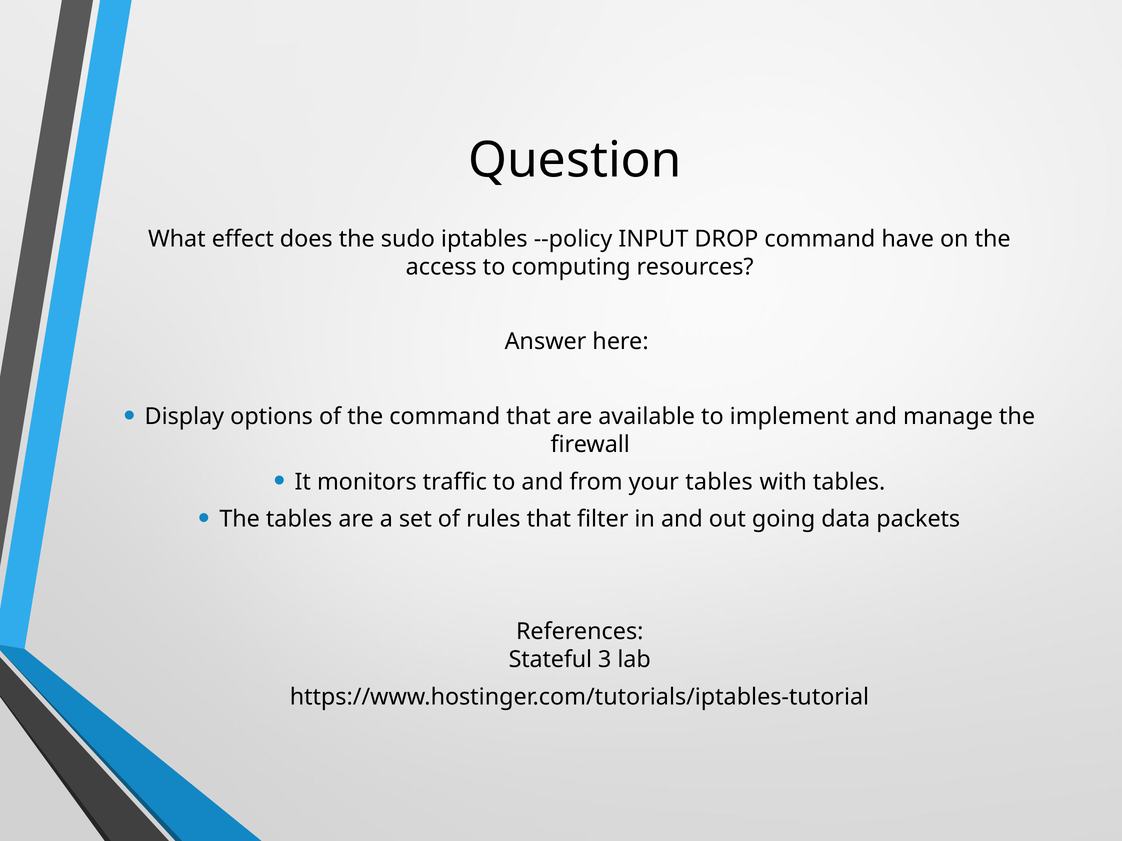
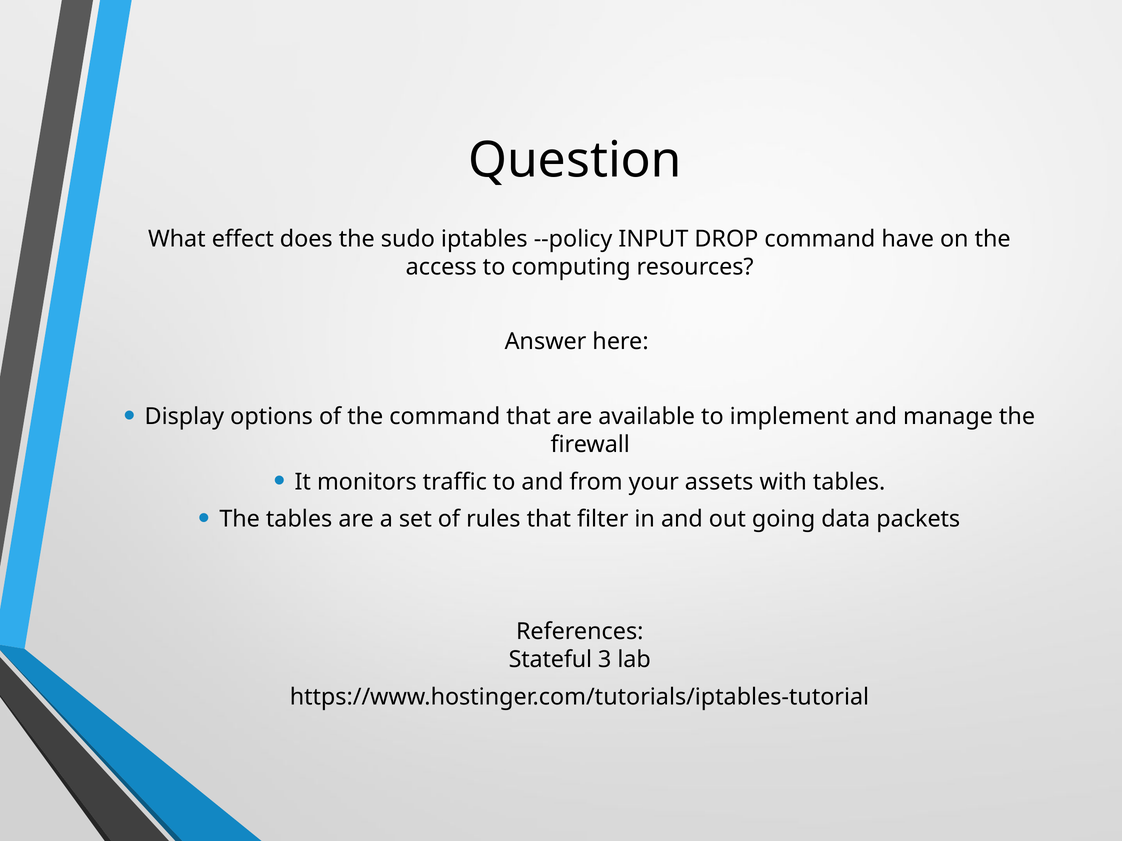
your tables: tables -> assets
